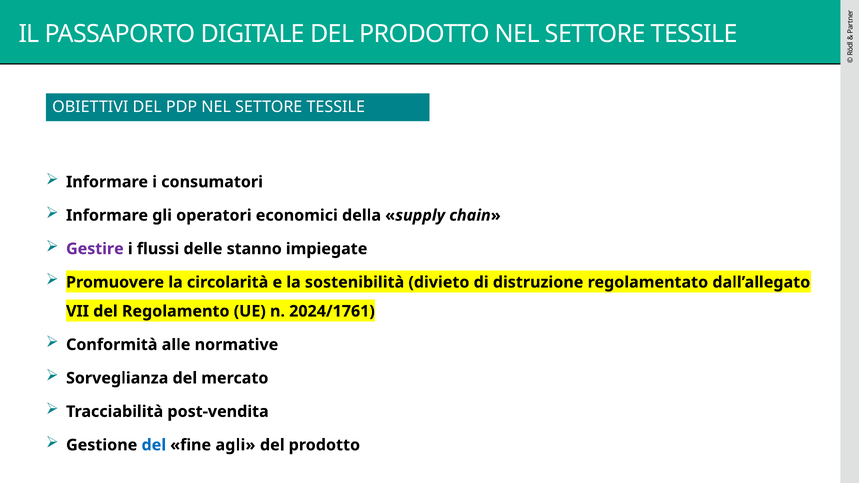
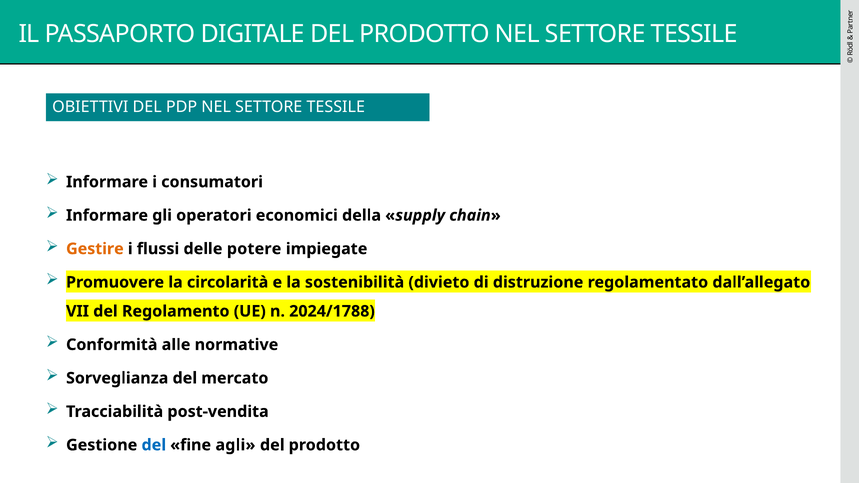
Gestire colour: purple -> orange
stanno: stanno -> potere
2024/1761: 2024/1761 -> 2024/1788
